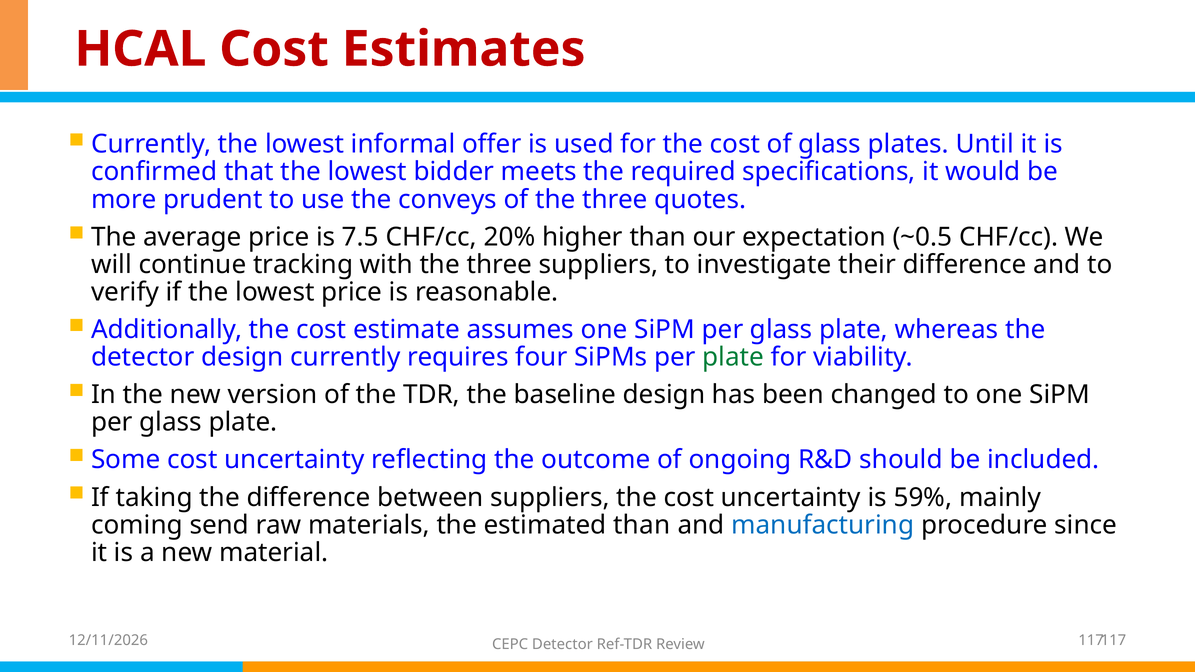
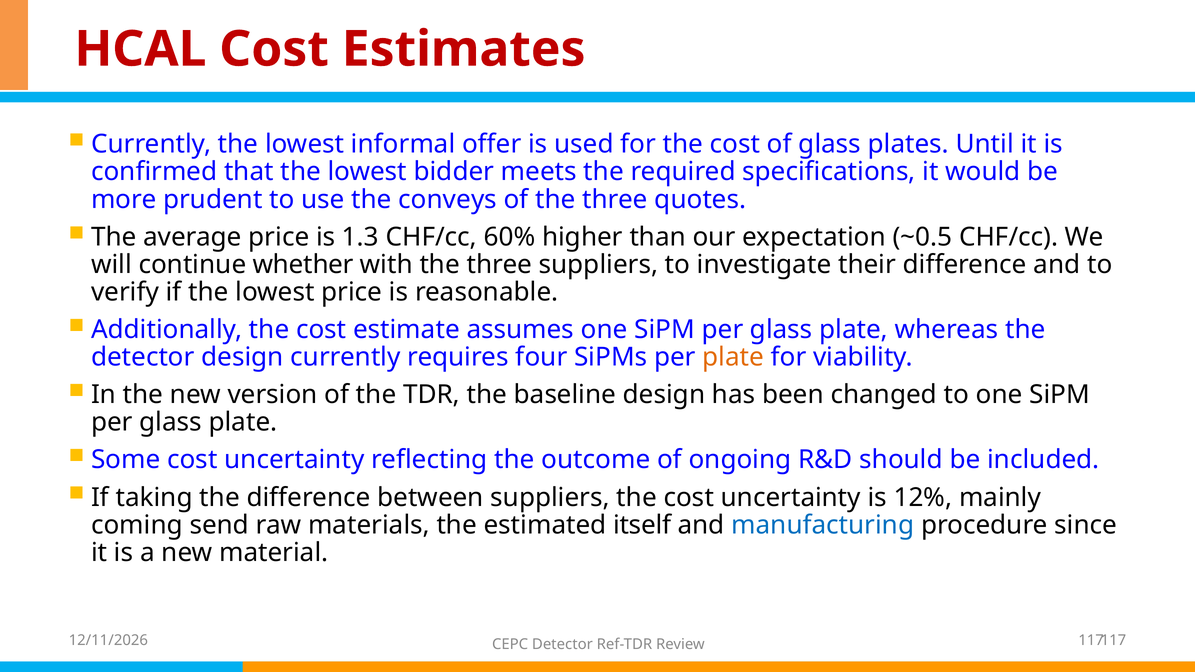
7.5: 7.5 -> 1.3
20%: 20% -> 60%
tracking: tracking -> whether
plate at (733, 357) colour: green -> orange
59%: 59% -> 12%
estimated than: than -> itself
